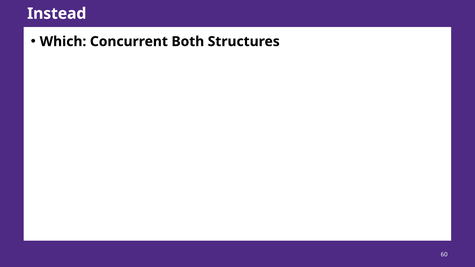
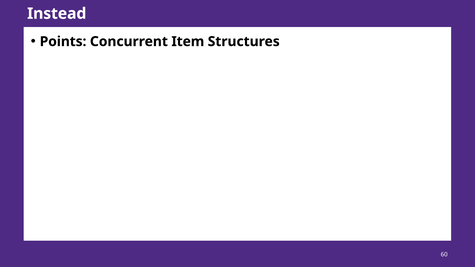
Which: Which -> Points
Both: Both -> Item
